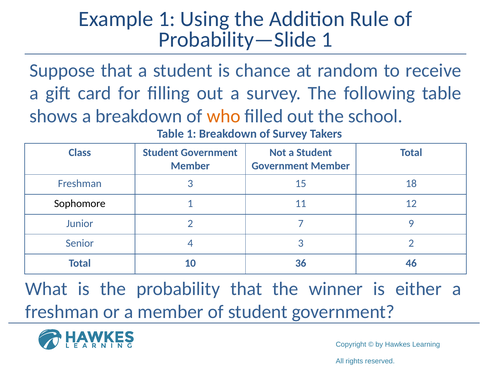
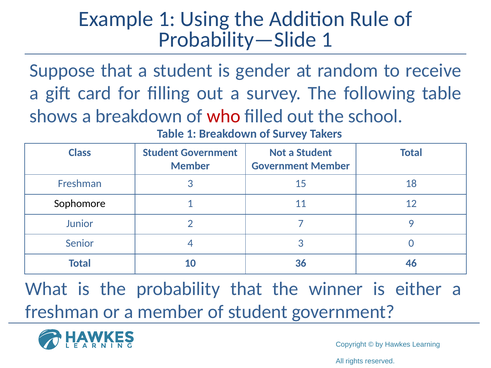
chance: chance -> gender
who colour: orange -> red
3 2: 2 -> 0
